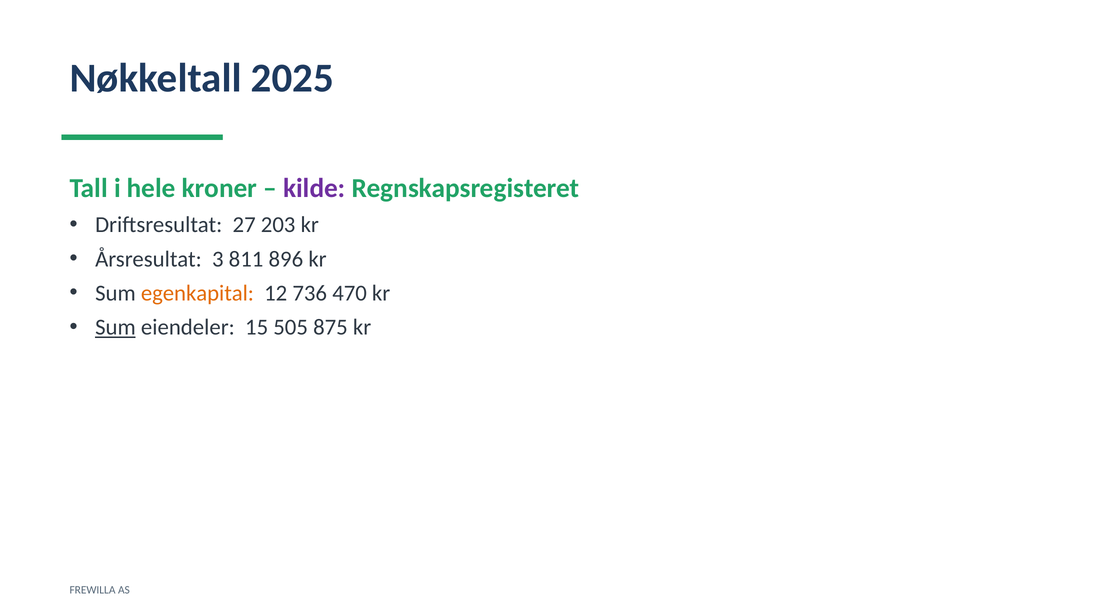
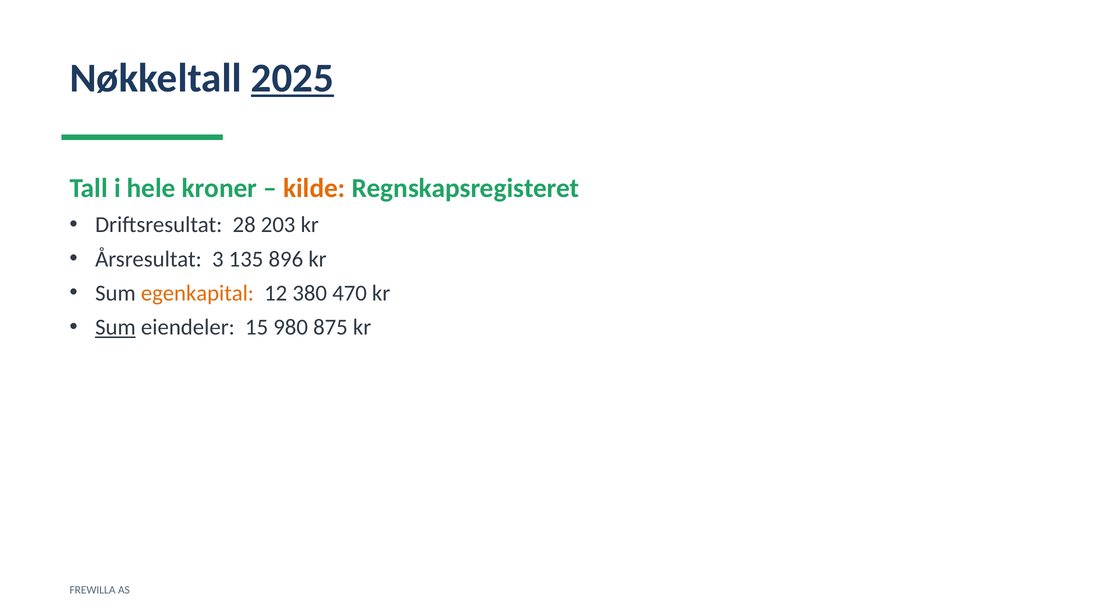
2025 underline: none -> present
kilde colour: purple -> orange
27: 27 -> 28
811: 811 -> 135
736: 736 -> 380
505: 505 -> 980
